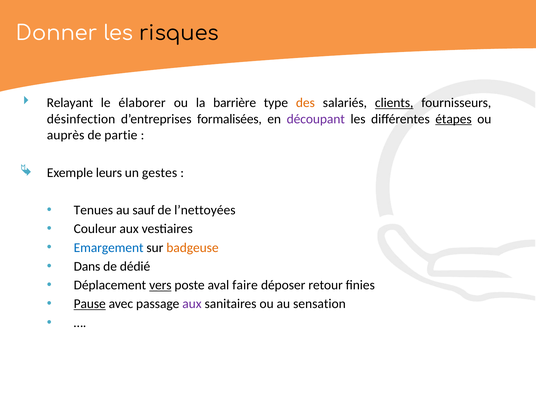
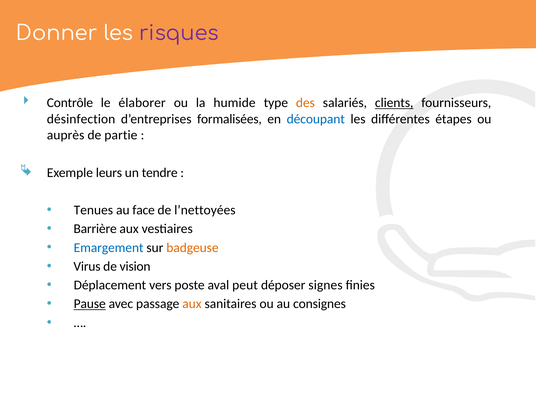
risques colour: black -> purple
Relayant: Relayant -> Contrôle
barrière: barrière -> humide
découpant colour: purple -> blue
étapes underline: present -> none
gestes: gestes -> tendre
sauf: sauf -> face
Couleur: Couleur -> Barrière
Dans: Dans -> Virus
dédié: dédié -> vision
vers underline: present -> none
faire: faire -> peut
retour: retour -> signes
aux at (192, 304) colour: purple -> orange
sensation: sensation -> consignes
